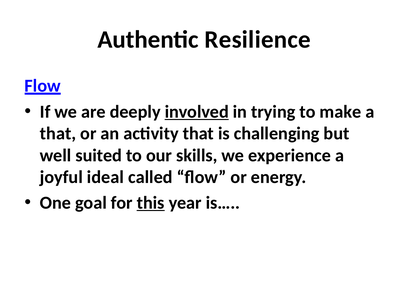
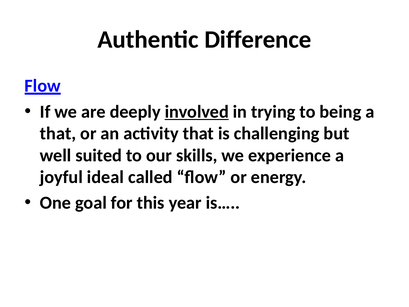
Resilience: Resilience -> Difference
make: make -> being
this underline: present -> none
